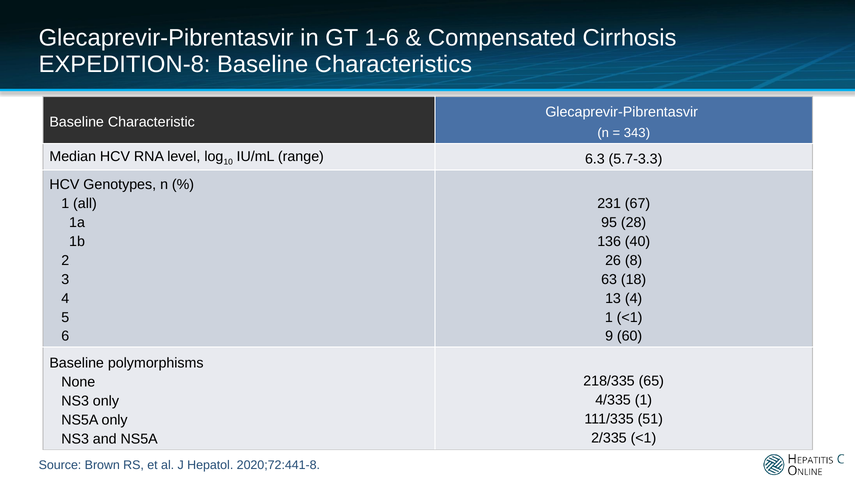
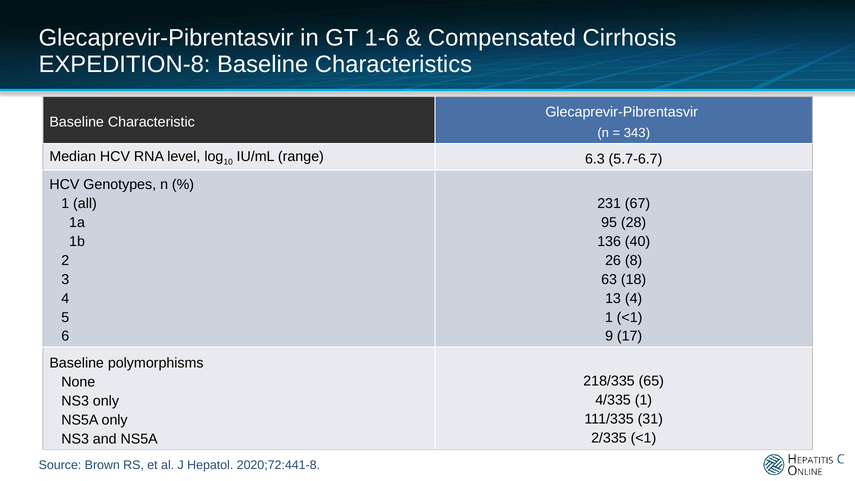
5.7-3.3: 5.7-3.3 -> 5.7-6.7
60: 60 -> 17
51: 51 -> 31
